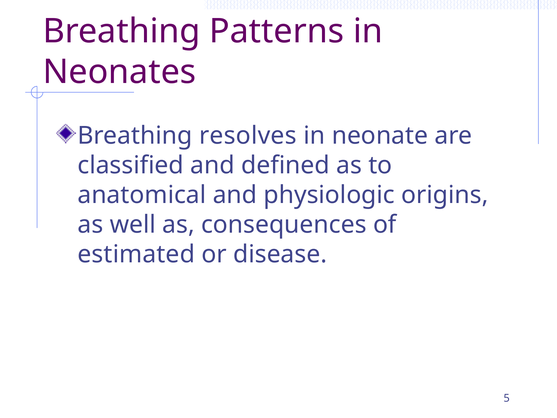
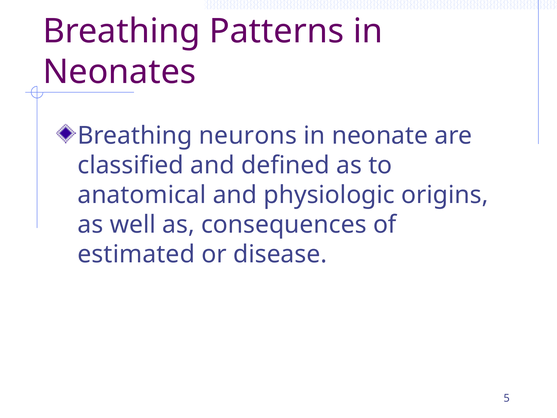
resolves: resolves -> neurons
